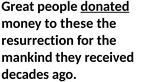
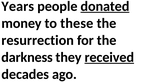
Great: Great -> Years
mankind: mankind -> darkness
received underline: none -> present
